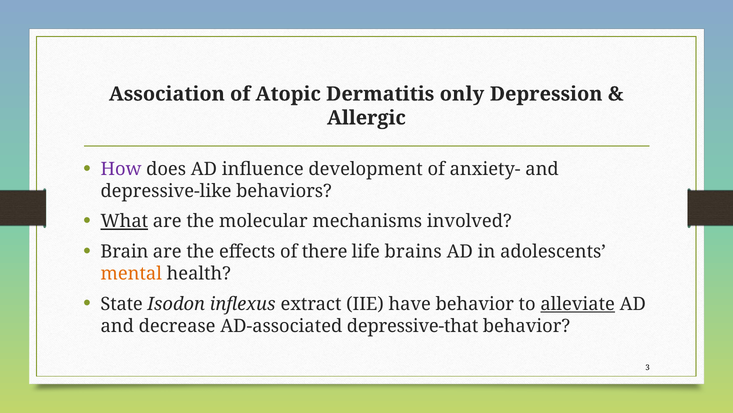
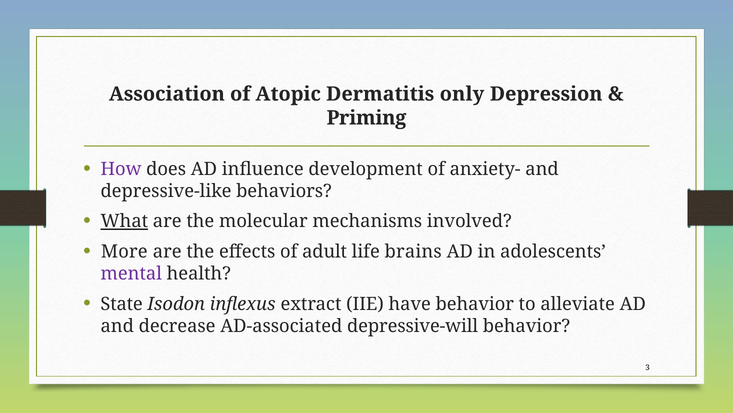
Allergic: Allergic -> Priming
Brain: Brain -> More
there: there -> adult
mental colour: orange -> purple
alleviate underline: present -> none
depressive-that: depressive-that -> depressive-will
